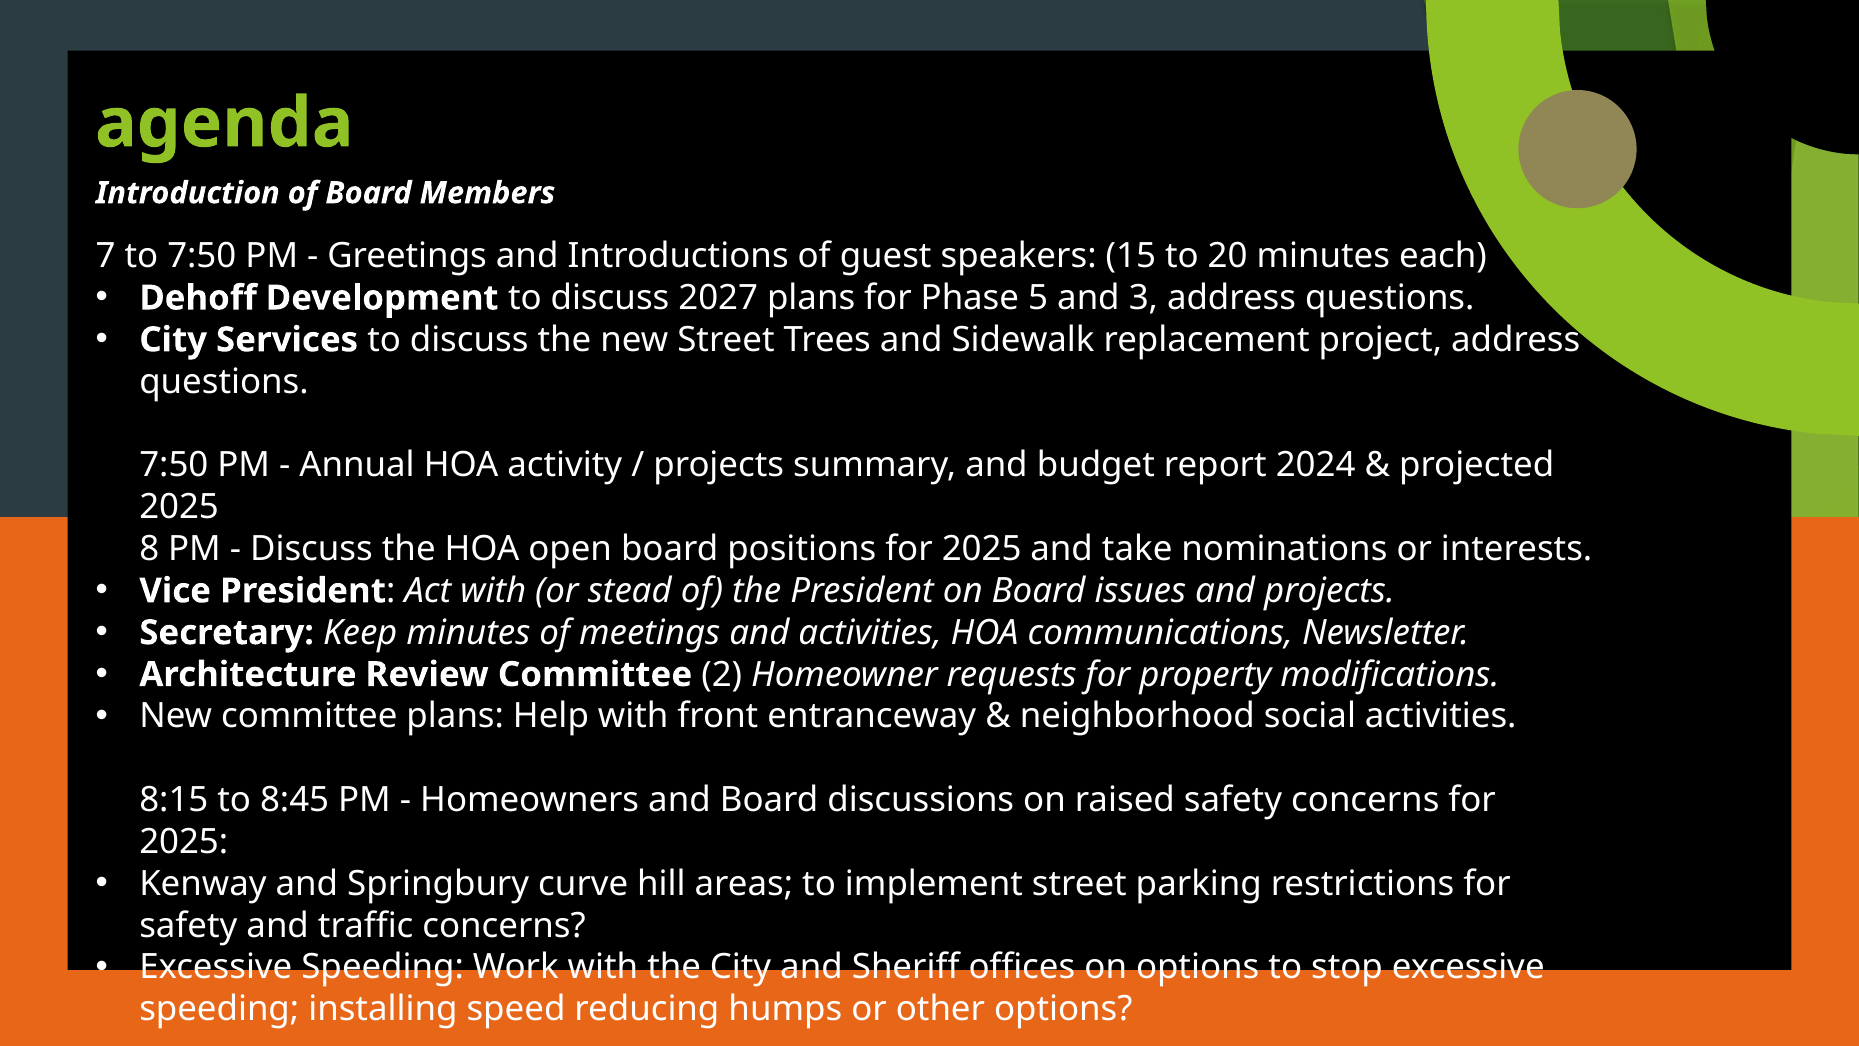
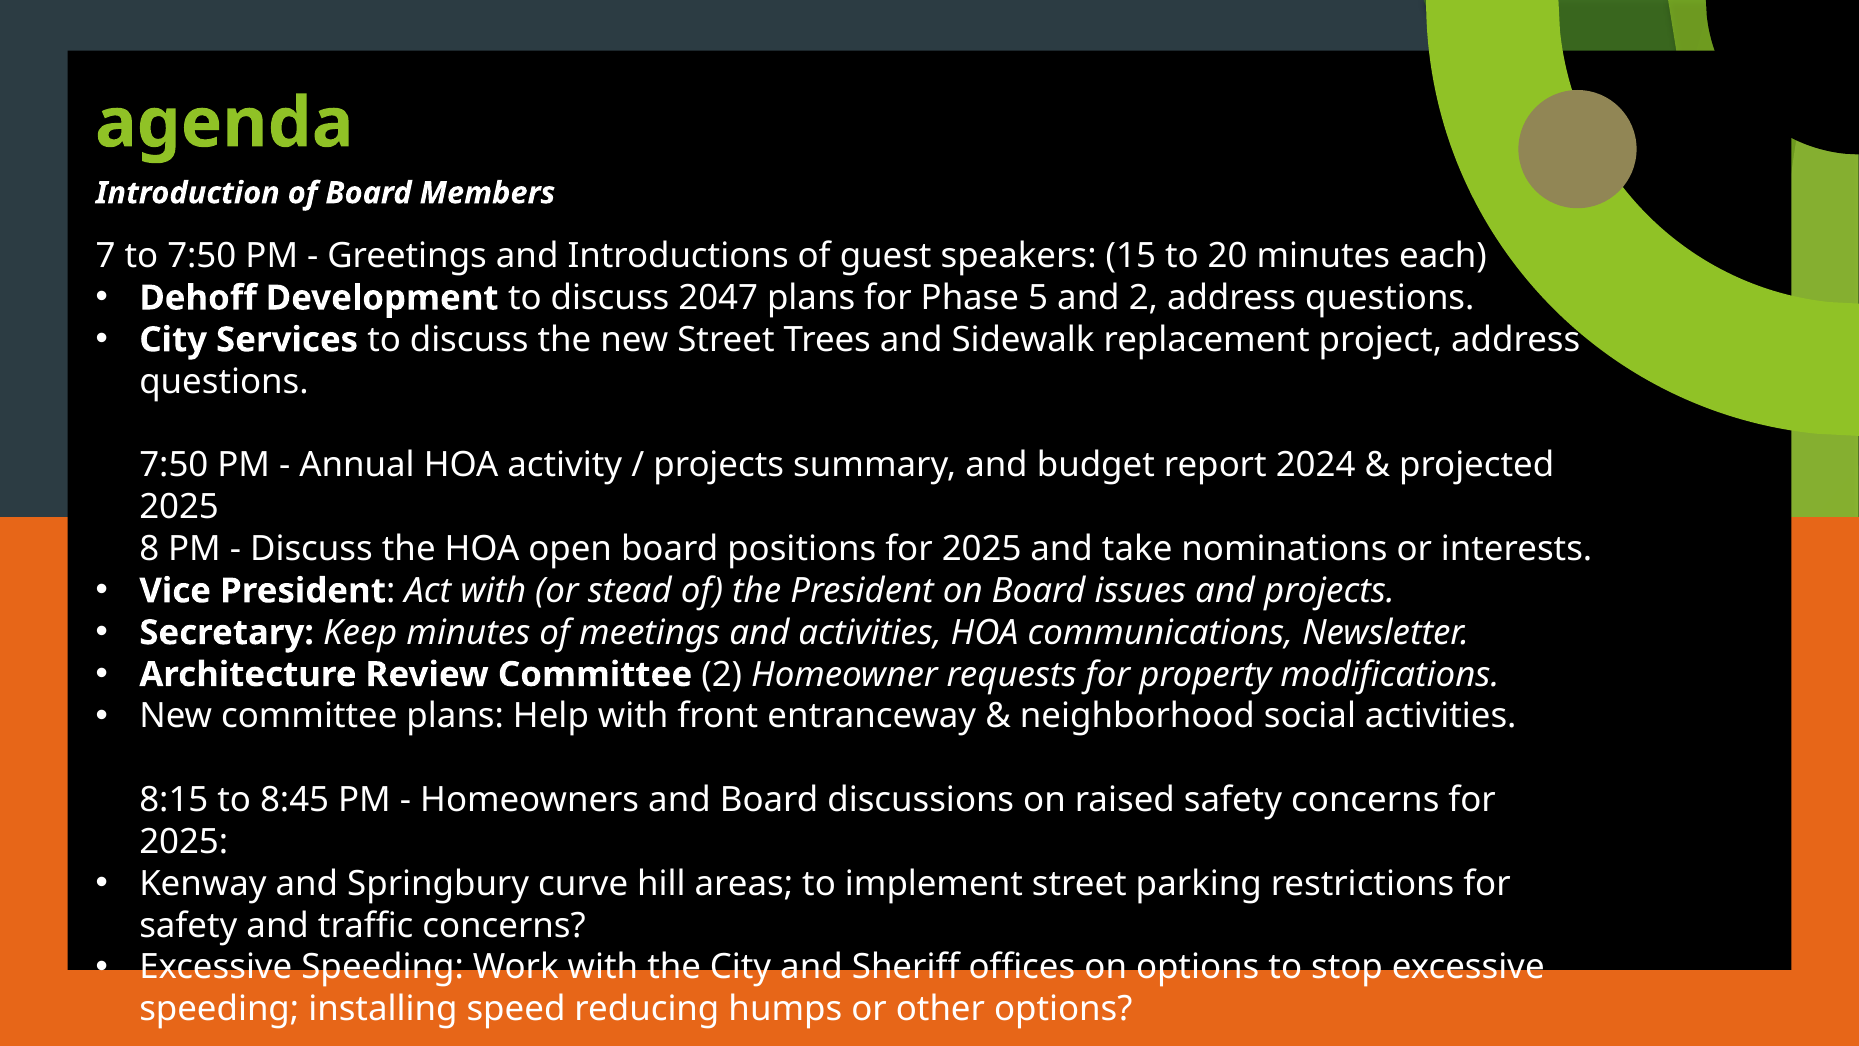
2027: 2027 -> 2047
and 3: 3 -> 2
